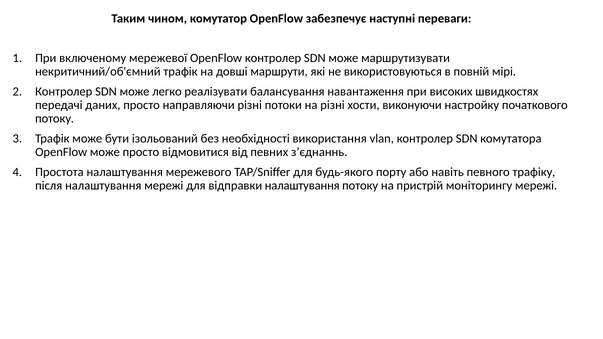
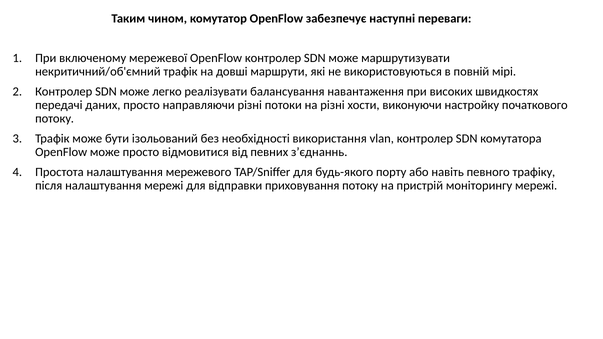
відправки налаштування: налаштування -> приховування
